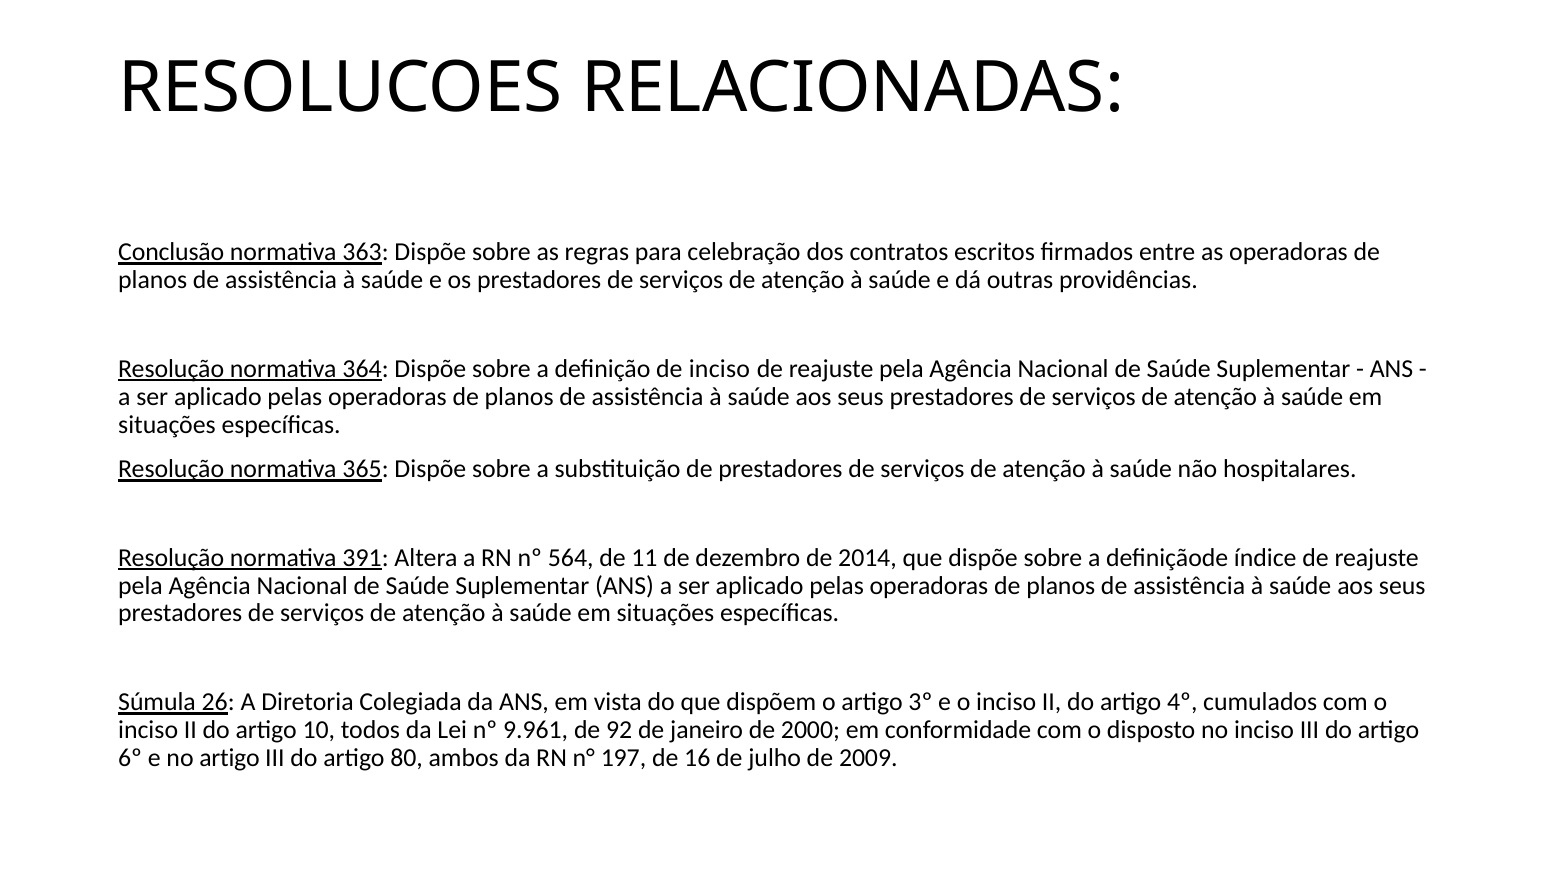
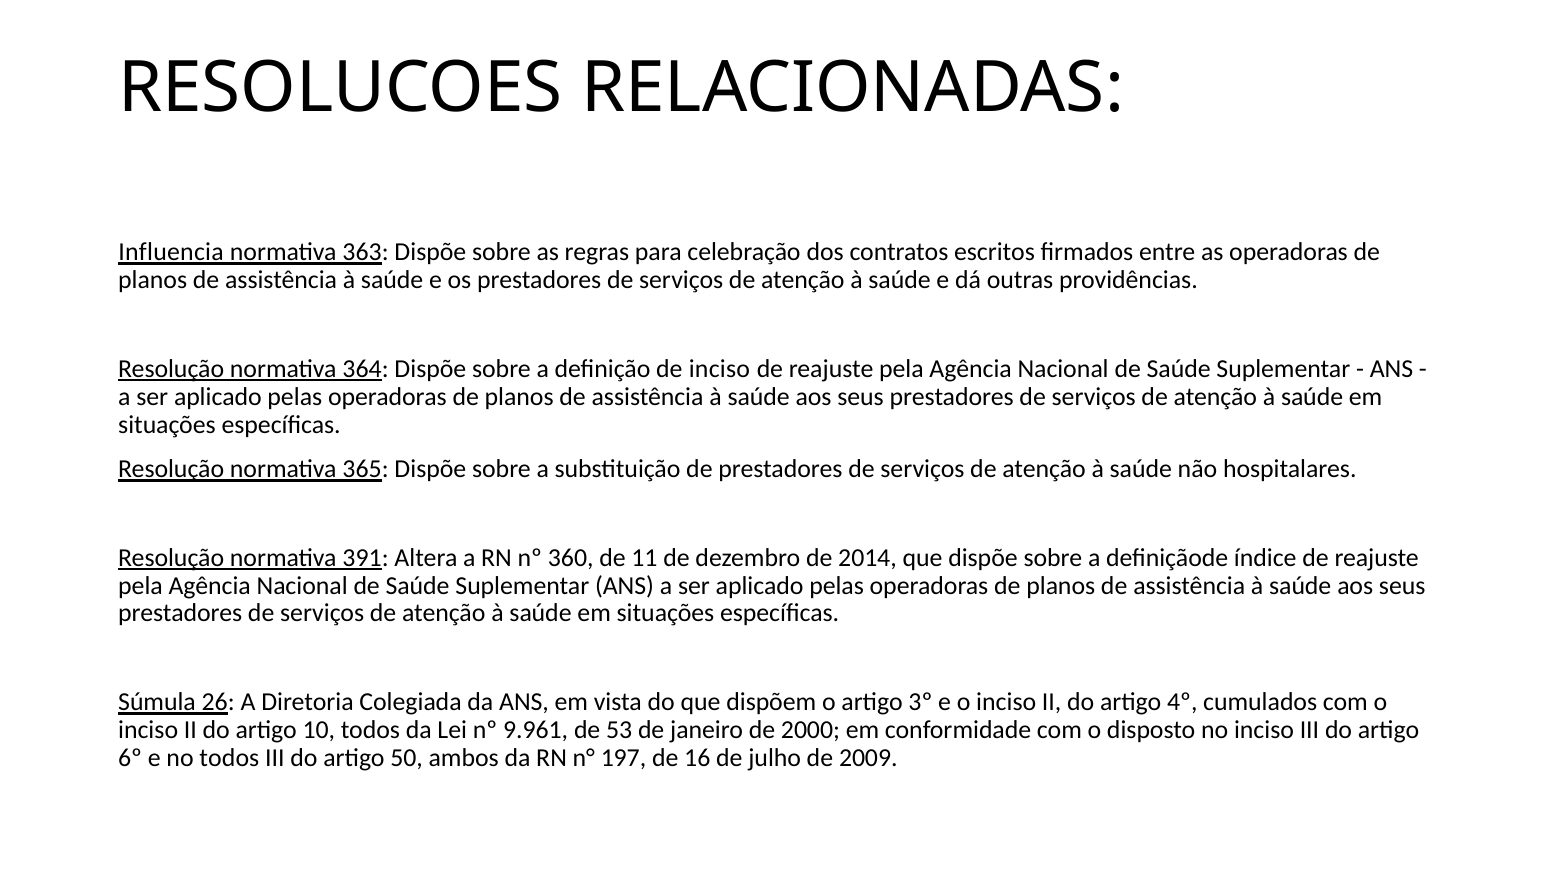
Conclusão: Conclusão -> Influencia
564: 564 -> 360
92: 92 -> 53
no artigo: artigo -> todos
80: 80 -> 50
